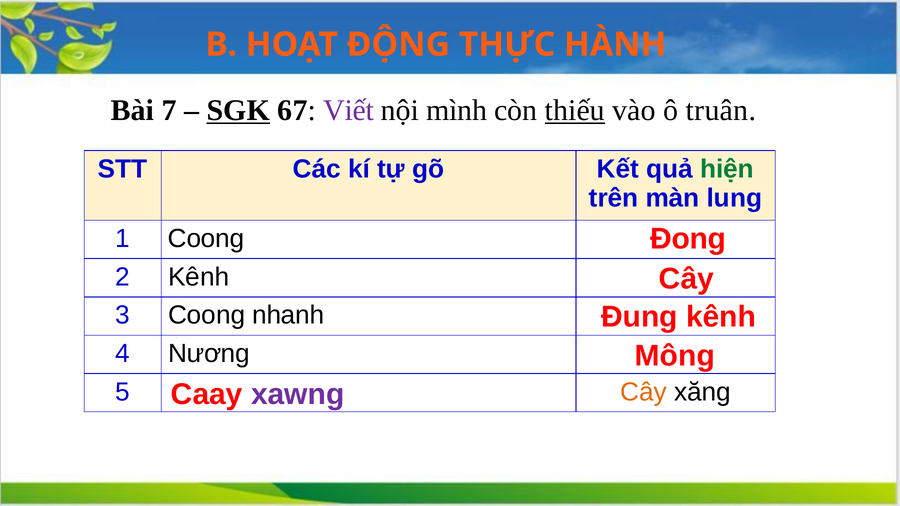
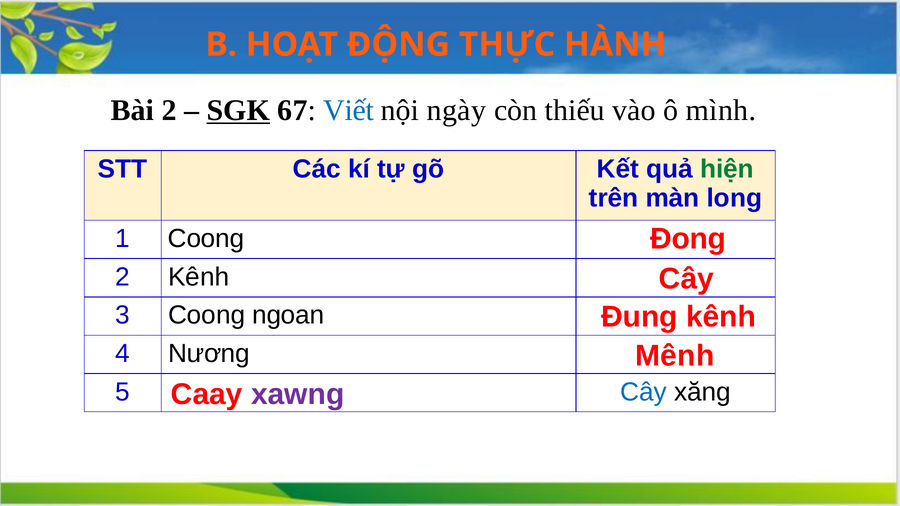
Bài 7: 7 -> 2
Viết colour: purple -> blue
mình: mình -> ngày
thiếu underline: present -> none
truân: truân -> mình
lung: lung -> long
nhanh: nhanh -> ngoan
Mông: Mông -> Mênh
Cây at (643, 392) colour: orange -> blue
